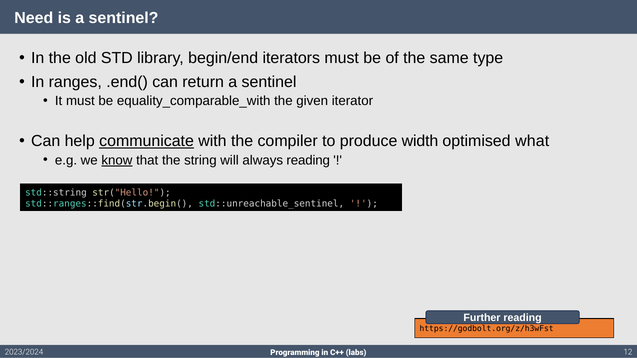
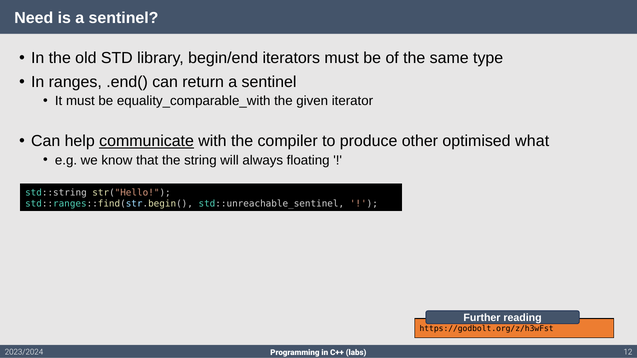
width: width -> other
know underline: present -> none
always reading: reading -> floating
